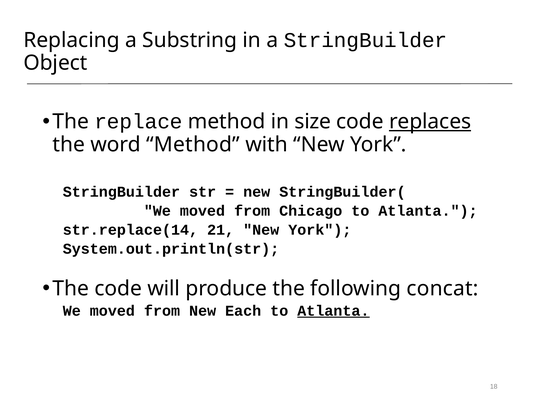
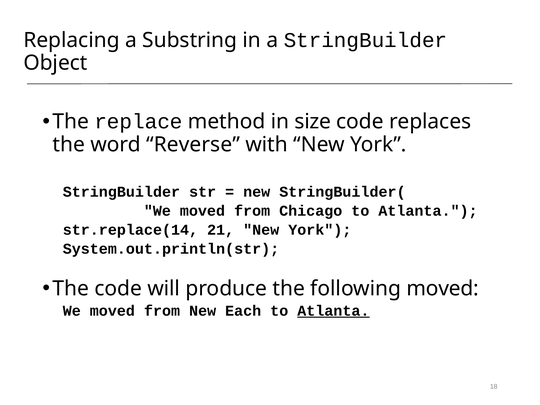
replaces underline: present -> none
word Method: Method -> Reverse
following concat: concat -> moved
